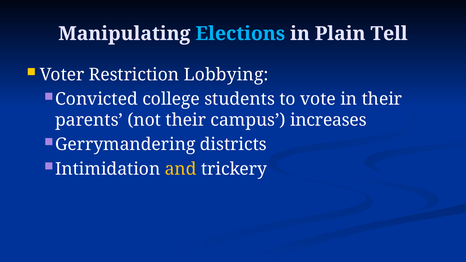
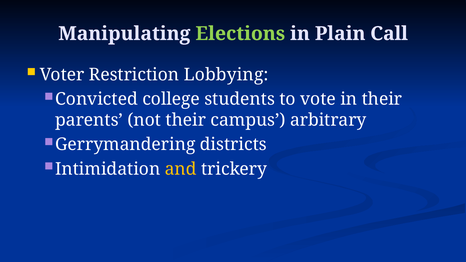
Elections colour: light blue -> light green
Tell: Tell -> Call
increases: increases -> arbitrary
